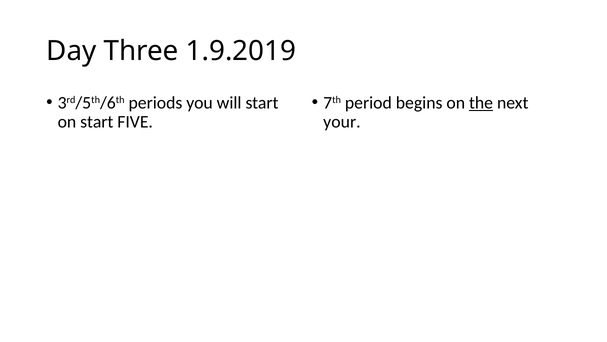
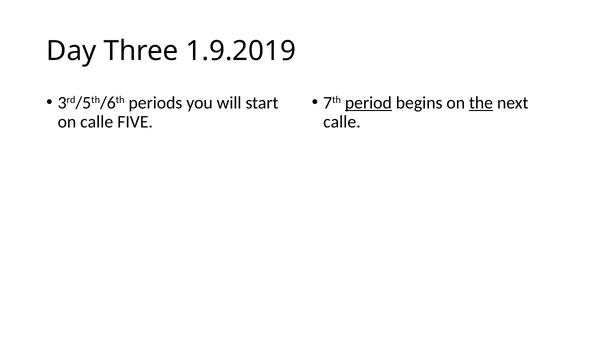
period underline: none -> present
on start: start -> calle
your at (342, 122): your -> calle
